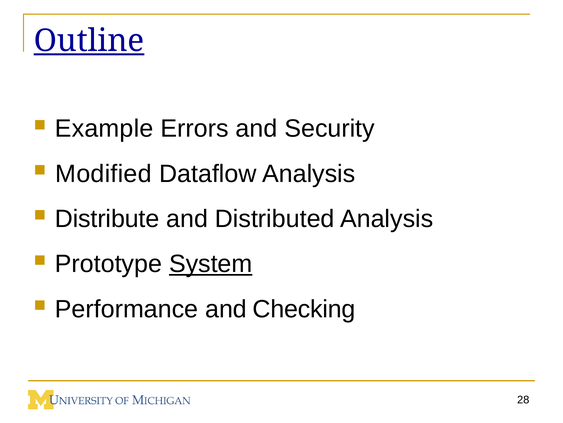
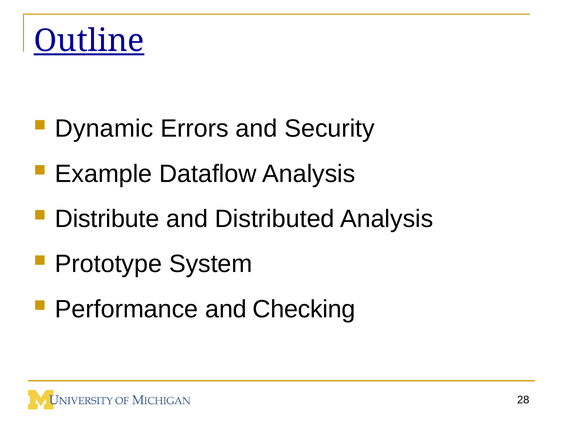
Example: Example -> Dynamic
Modified: Modified -> Example
System underline: present -> none
